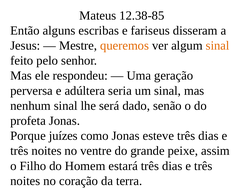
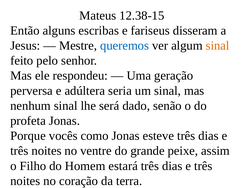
12.38-85: 12.38-85 -> 12.38-15
queremos colour: orange -> blue
juízes: juízes -> vocês
